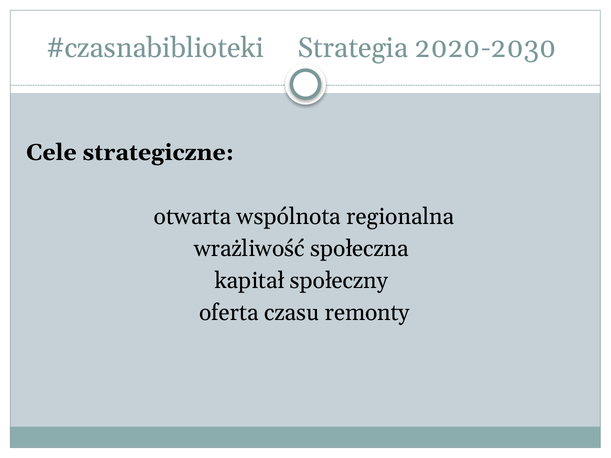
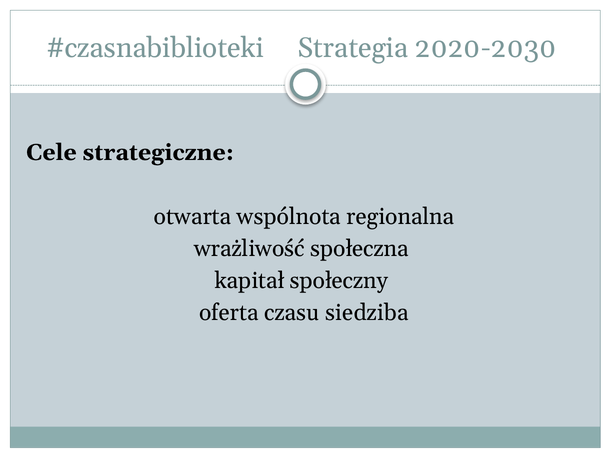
remonty: remonty -> siedziba
